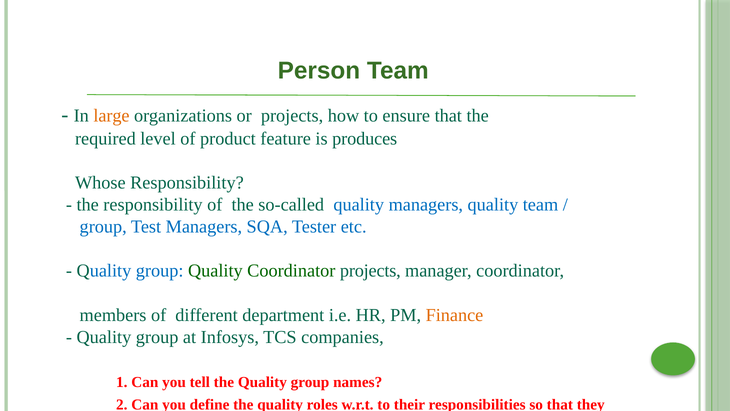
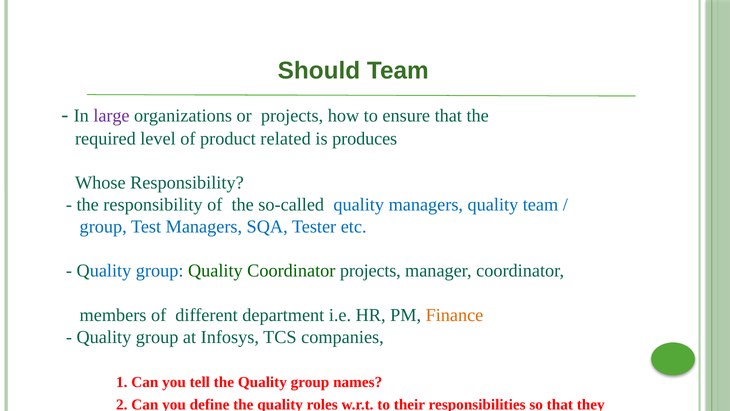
Person: Person -> Should
large colour: orange -> purple
feature: feature -> related
